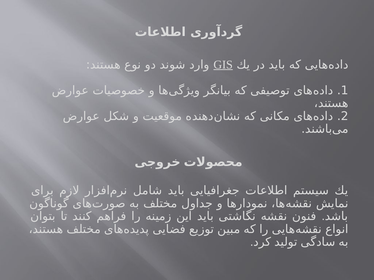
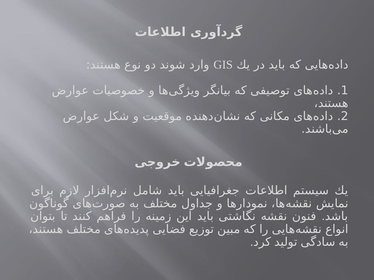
GIS underline: present -> none
